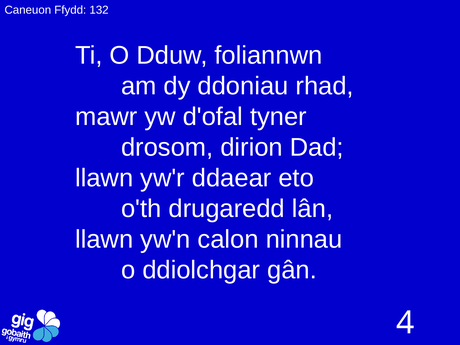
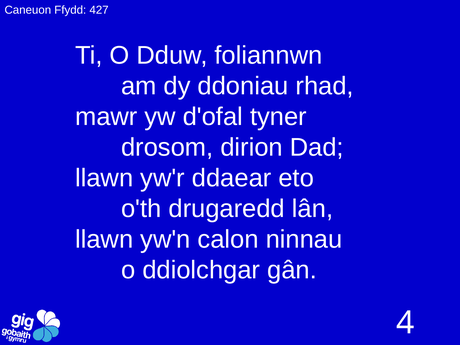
132: 132 -> 427
